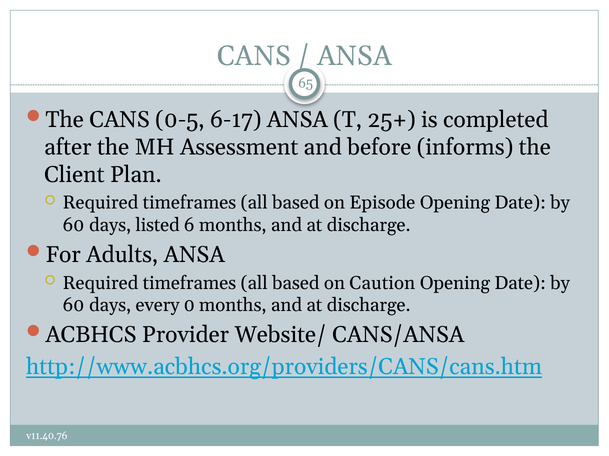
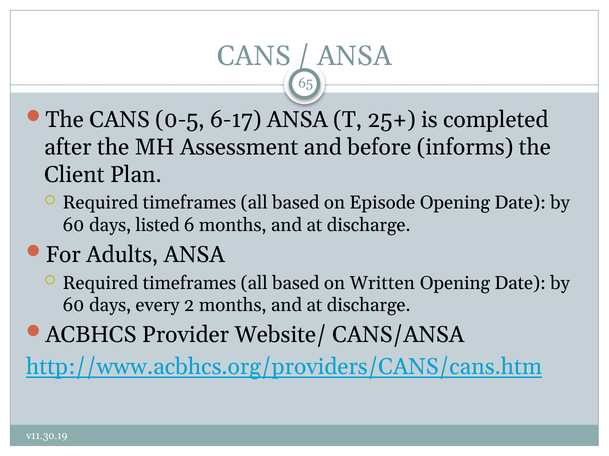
Caution: Caution -> Written
0: 0 -> 2
v11.40.76: v11.40.76 -> v11.30.19
